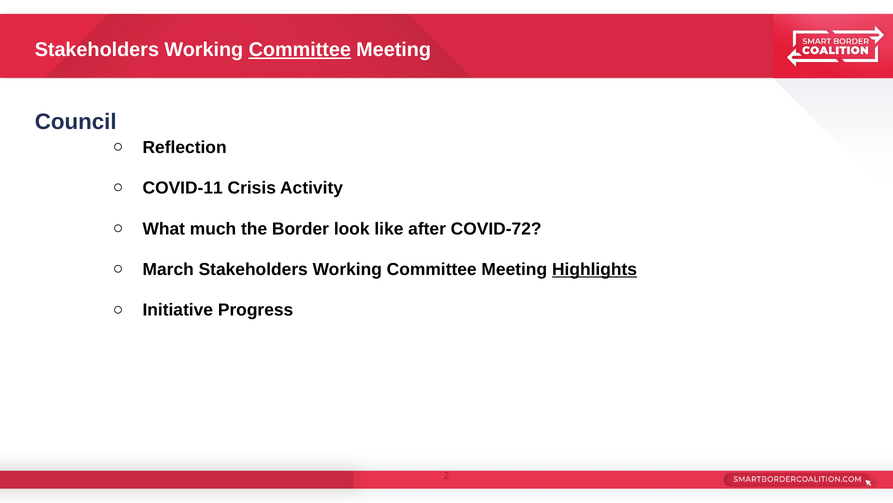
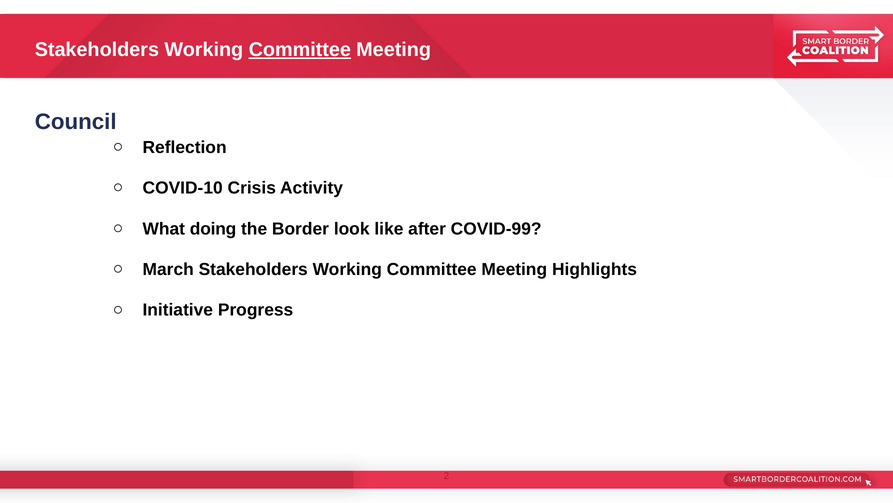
COVID-11: COVID-11 -> COVID-10
much: much -> doing
COVID-72: COVID-72 -> COVID-99
Highlights underline: present -> none
